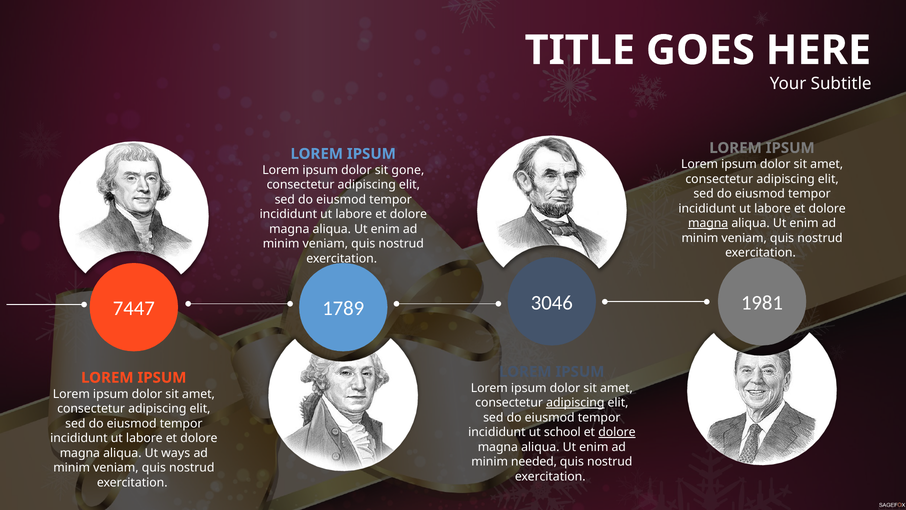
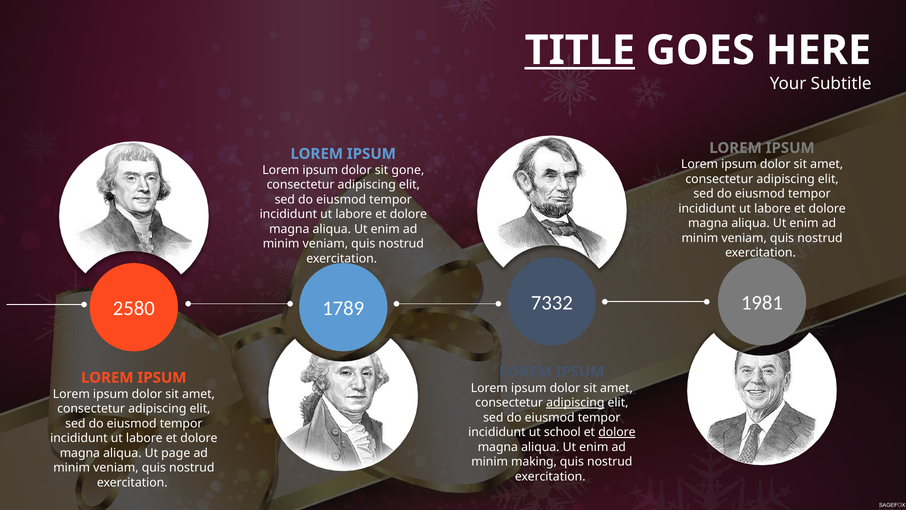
TITLE underline: none -> present
magna at (708, 223) underline: present -> none
3046: 3046 -> 7332
7447: 7447 -> 2580
ways: ways -> page
needed: needed -> making
